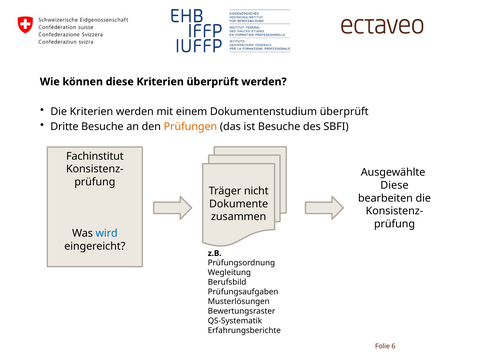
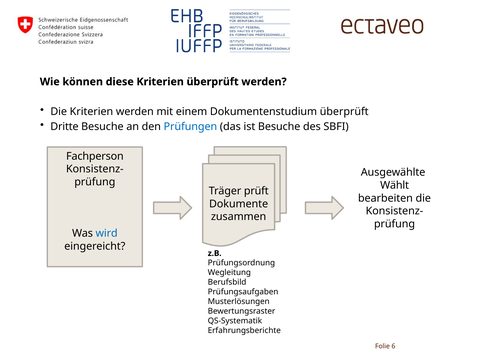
Prüfungen colour: orange -> blue
Fachinstitut: Fachinstitut -> Fachperson
Diese at (394, 185): Diese -> Wählt
nicht: nicht -> prüft
